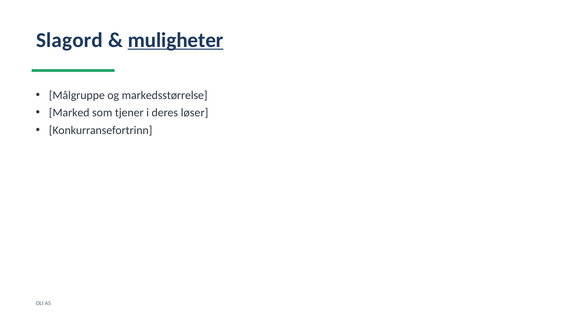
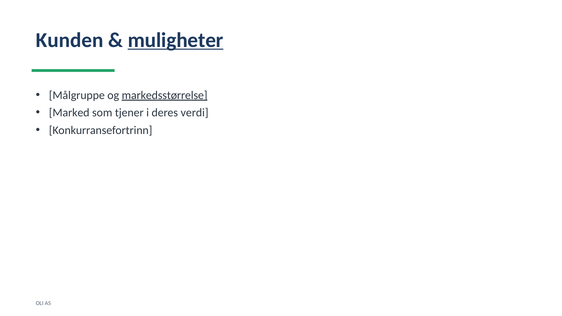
Slagord: Slagord -> Kunden
markedsstørrelse underline: none -> present
løser: løser -> verdi
